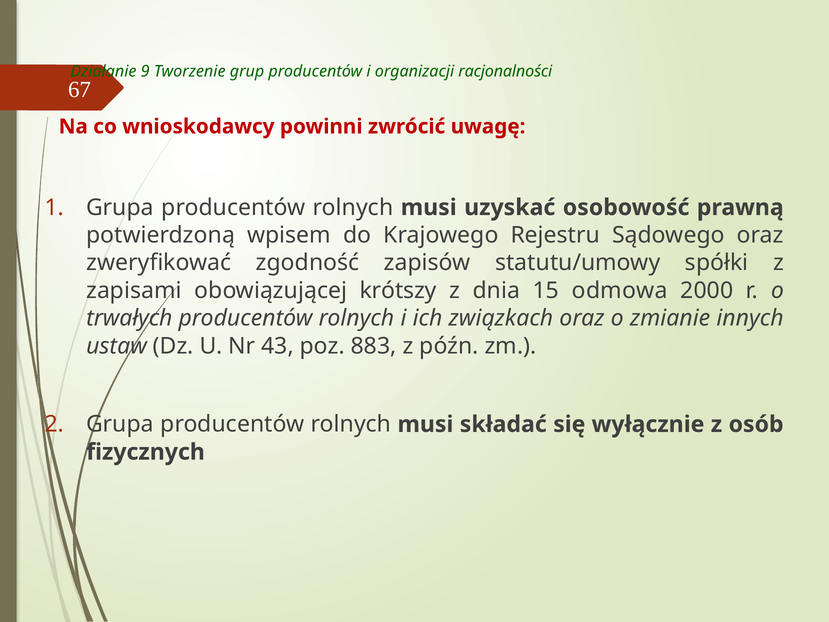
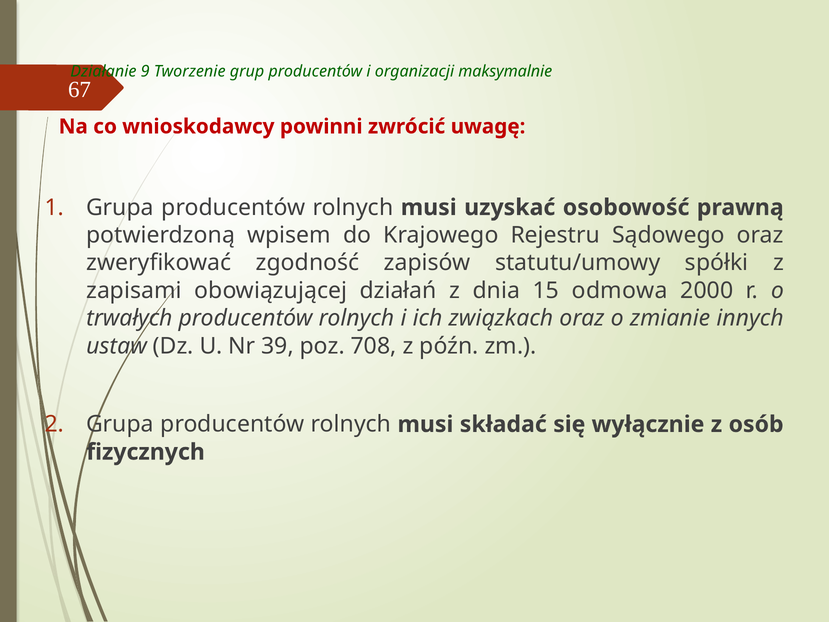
racjonalności: racjonalności -> maksymalnie
krótszy: krótszy -> działań
43: 43 -> 39
883: 883 -> 708
